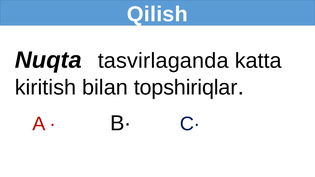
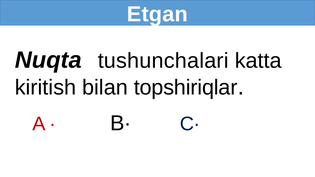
Qilish: Qilish -> Etgan
tasvirlaganda: tasvirlaganda -> tushunchalari
